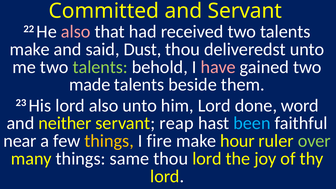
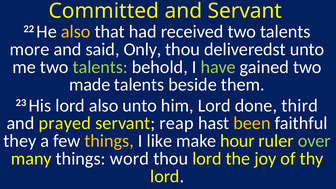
also at (76, 32) colour: pink -> yellow
make at (30, 49): make -> more
Dust: Dust -> Only
have colour: pink -> light green
word: word -> third
neither: neither -> prayed
been colour: light blue -> yellow
near: near -> they
fire: fire -> like
same: same -> word
